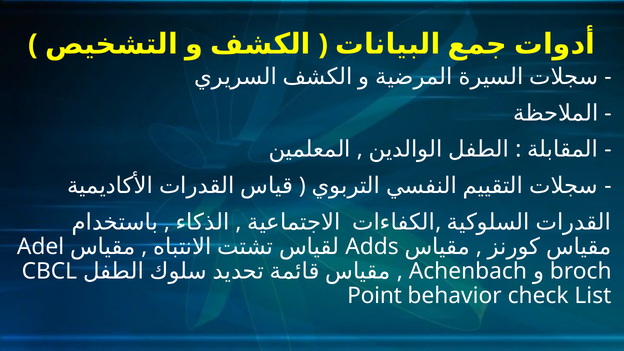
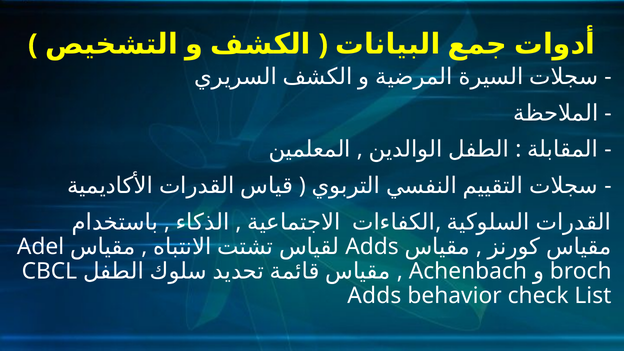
Point at (375, 296): Point -> Adds
